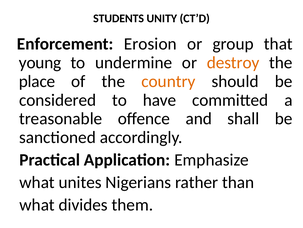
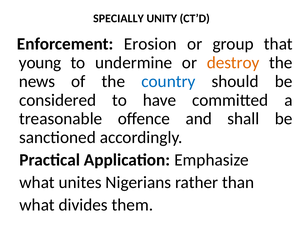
STUDENTS: STUDENTS -> SPECIALLY
place: place -> news
country colour: orange -> blue
